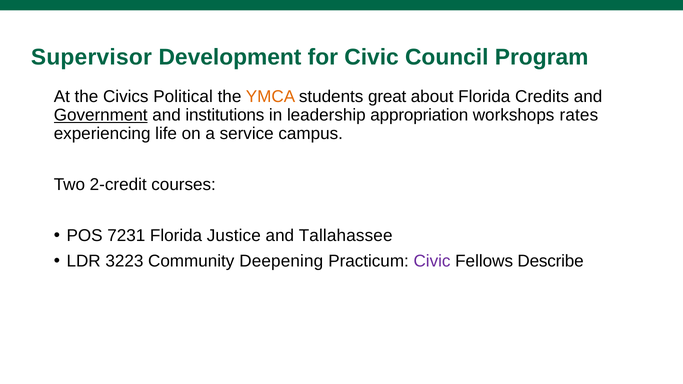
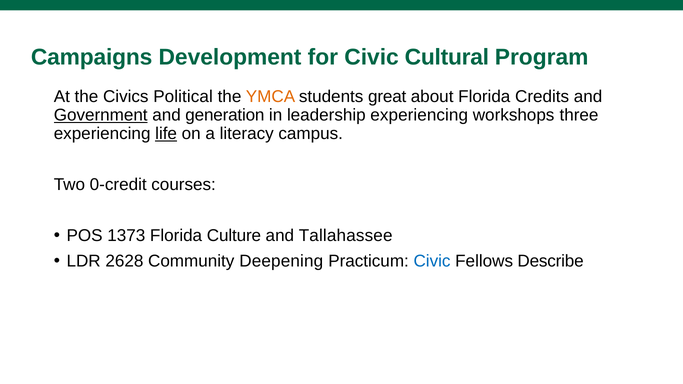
Supervisor: Supervisor -> Campaigns
Council: Council -> Cultural
institutions: institutions -> generation
leadership appropriation: appropriation -> experiencing
rates: rates -> three
life underline: none -> present
service: service -> literacy
2-credit: 2-credit -> 0-credit
7231: 7231 -> 1373
Justice: Justice -> Culture
3223: 3223 -> 2628
Civic at (432, 261) colour: purple -> blue
